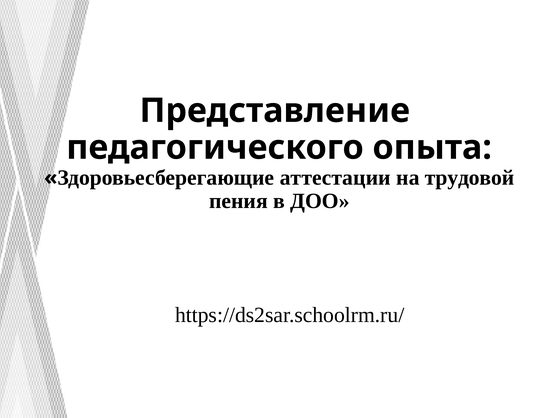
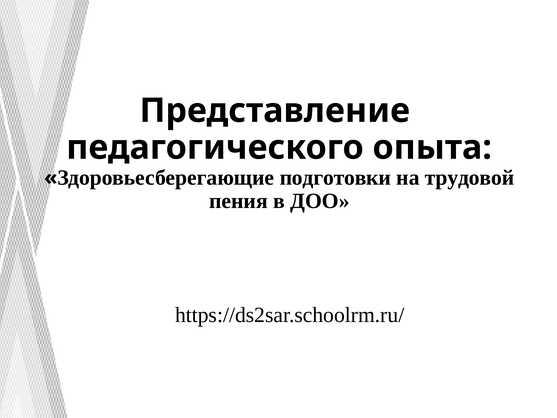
аттестации: аттестации -> подготовки
